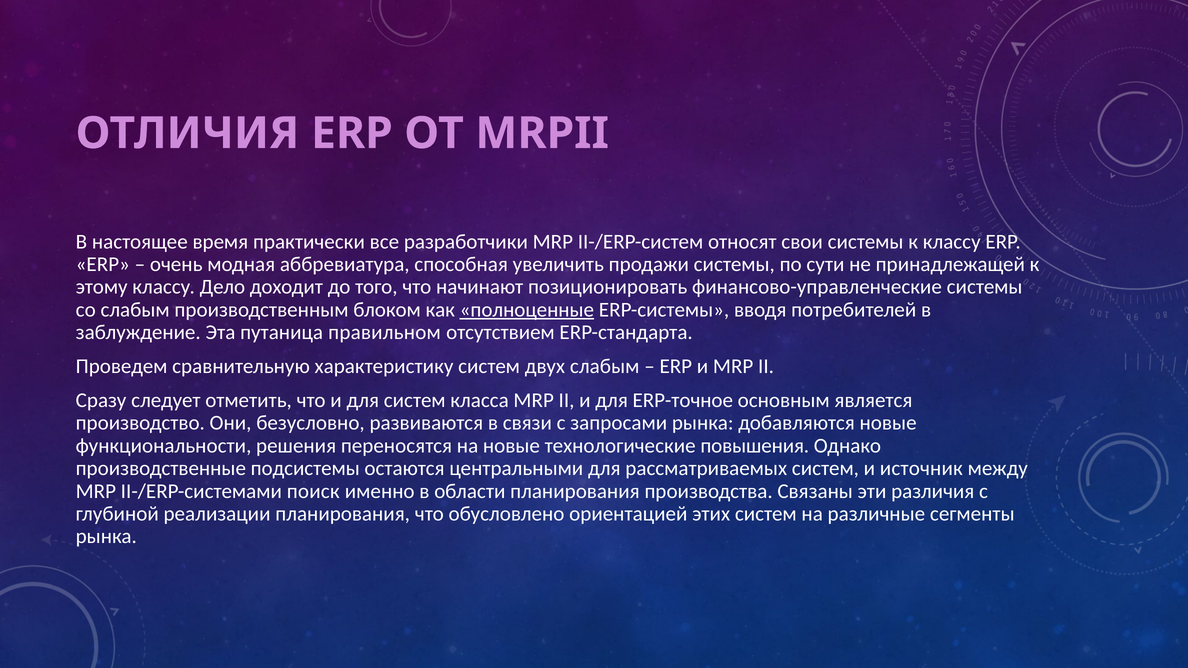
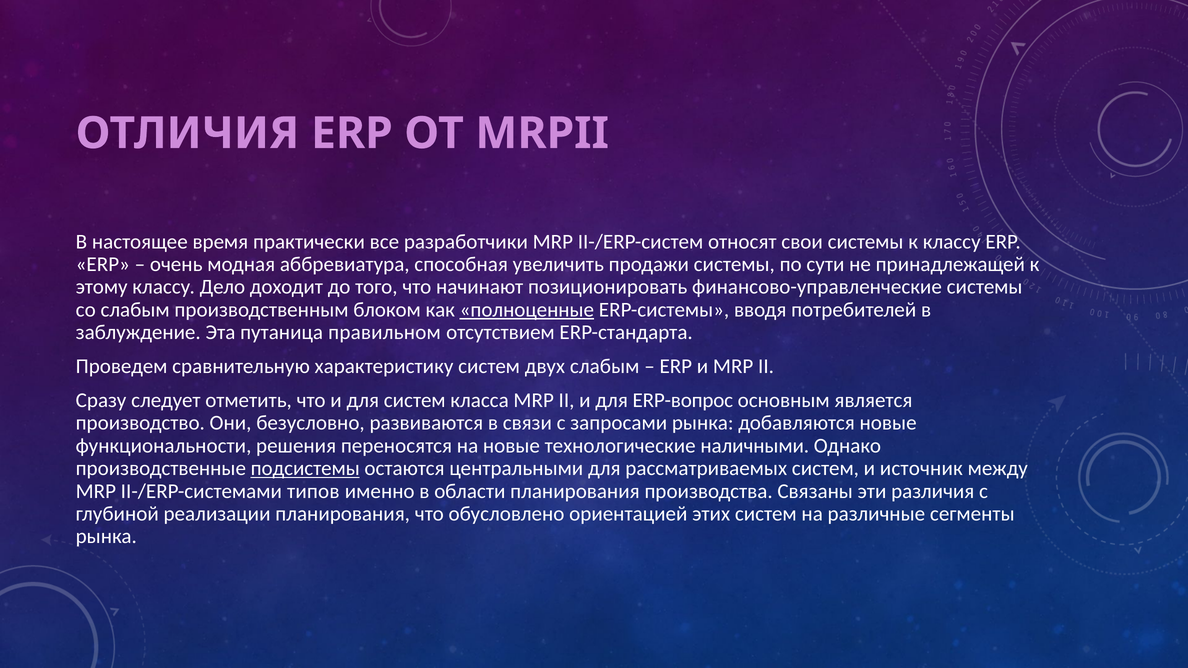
ERP-точное: ERP-точное -> ERP-вопрос
повышения: повышения -> наличными
подсистемы underline: none -> present
поиск: поиск -> типов
